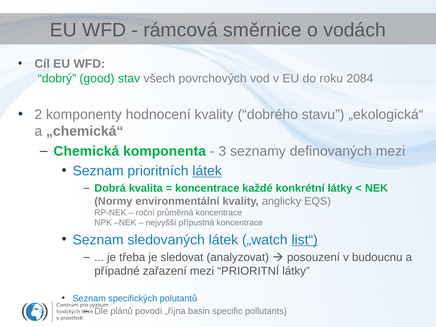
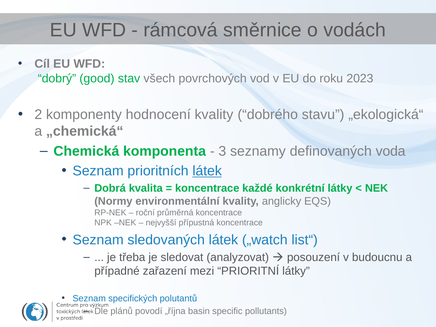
2084: 2084 -> 2023
definovaných mezi: mezi -> voda
list“ underline: present -> none
